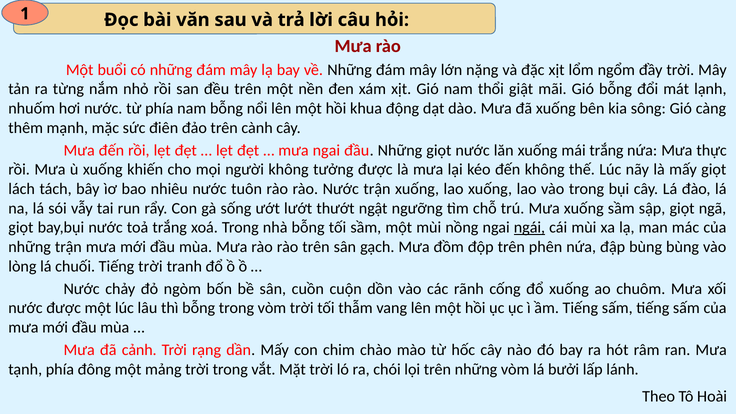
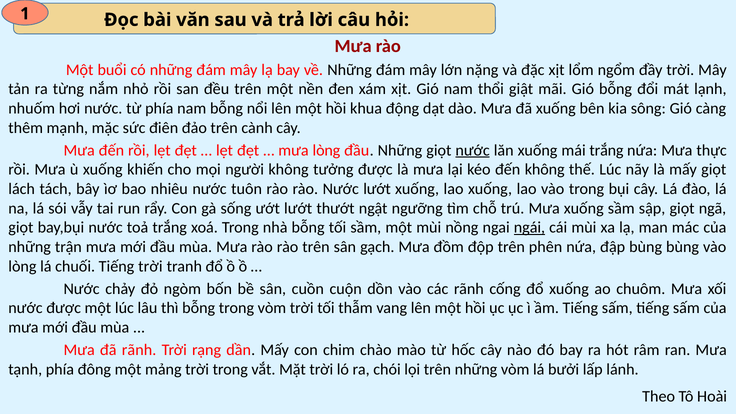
mưa ngai: ngai -> lòng
nước at (473, 150) underline: none -> present
Nước trận: trận -> lướt
đã cảnh: cảnh -> rãnh
